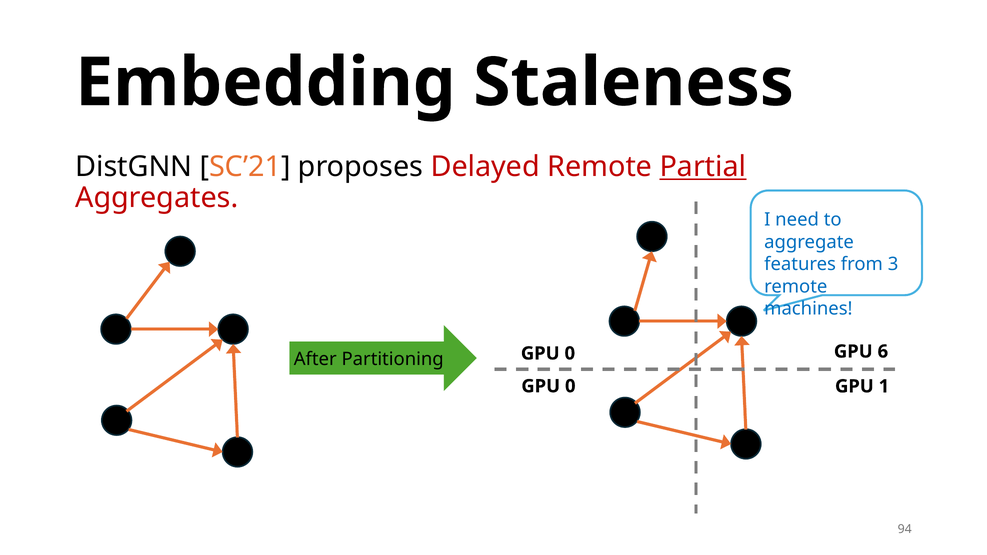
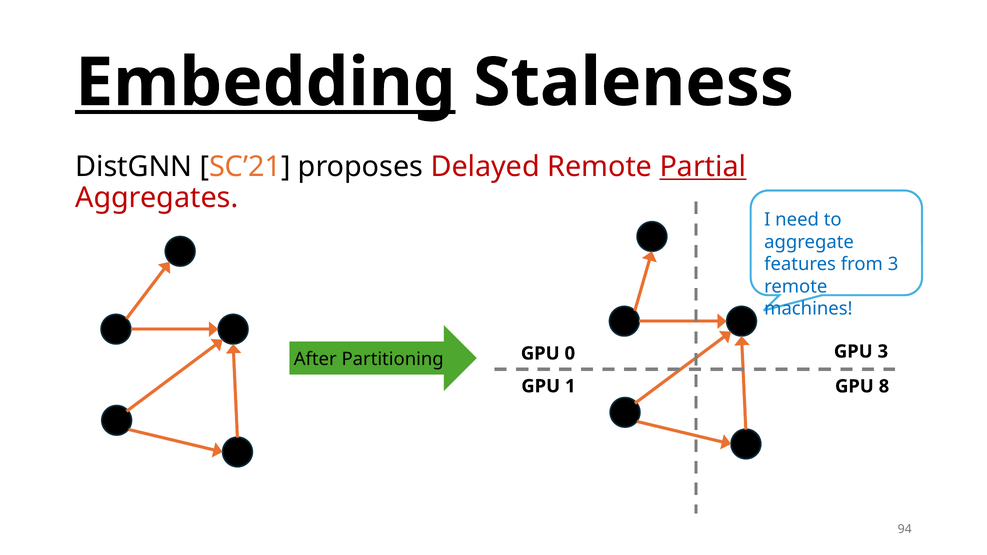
Embedding underline: none -> present
GPU 6: 6 -> 3
0 at (570, 386): 0 -> 1
1: 1 -> 8
